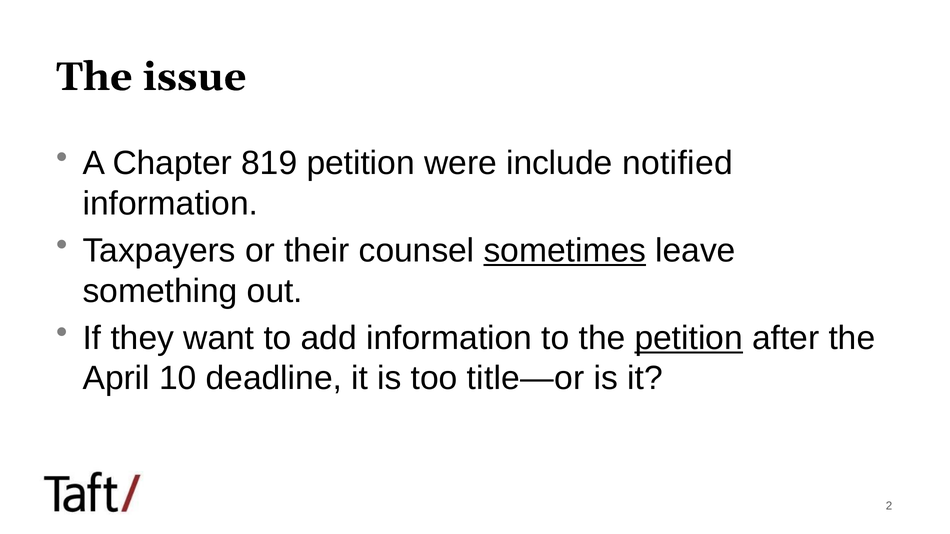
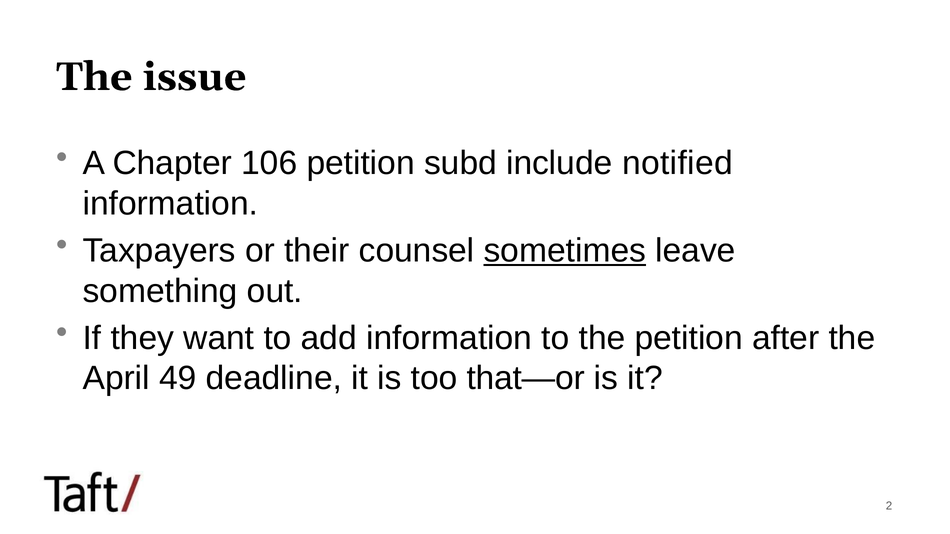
819: 819 -> 106
were: were -> subd
petition at (689, 338) underline: present -> none
10: 10 -> 49
title—or: title—or -> that—or
